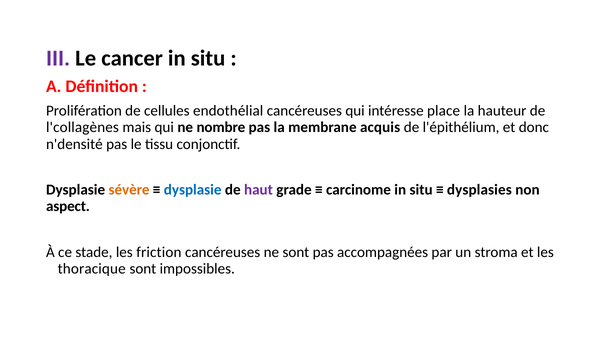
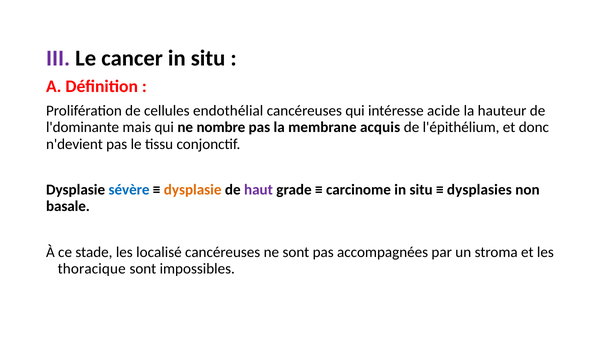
place: place -> acide
l'collagènes: l'collagènes -> l'dominante
n'densité: n'densité -> n'devient
sévère colour: orange -> blue
dysplasie at (193, 190) colour: blue -> orange
aspect: aspect -> basale
friction: friction -> localisé
